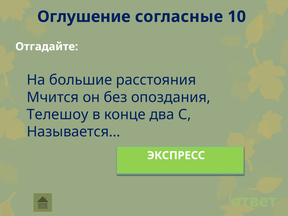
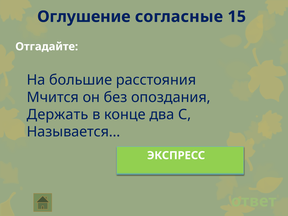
10: 10 -> 15
Телешоу: Телешоу -> Держать
